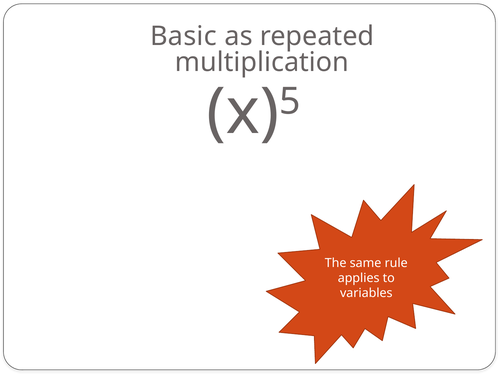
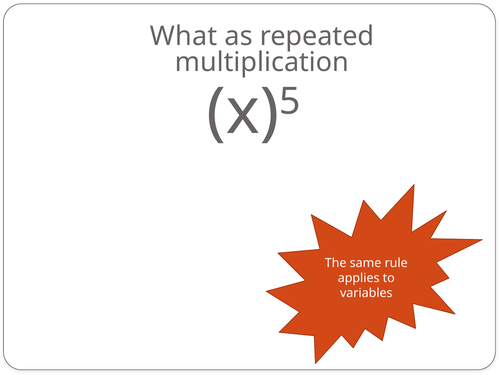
Basic: Basic -> What
